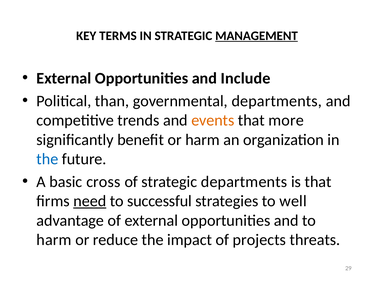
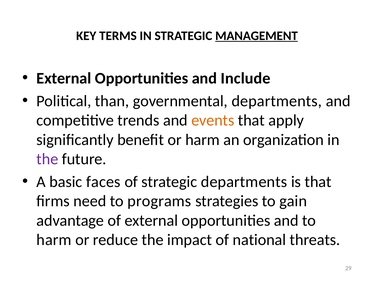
more: more -> apply
the at (47, 159) colour: blue -> purple
cross: cross -> faces
need underline: present -> none
successful: successful -> programs
well: well -> gain
projects: projects -> national
